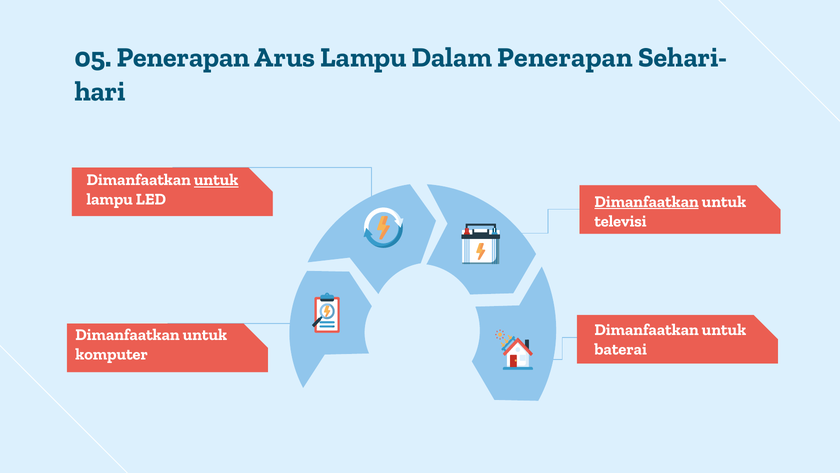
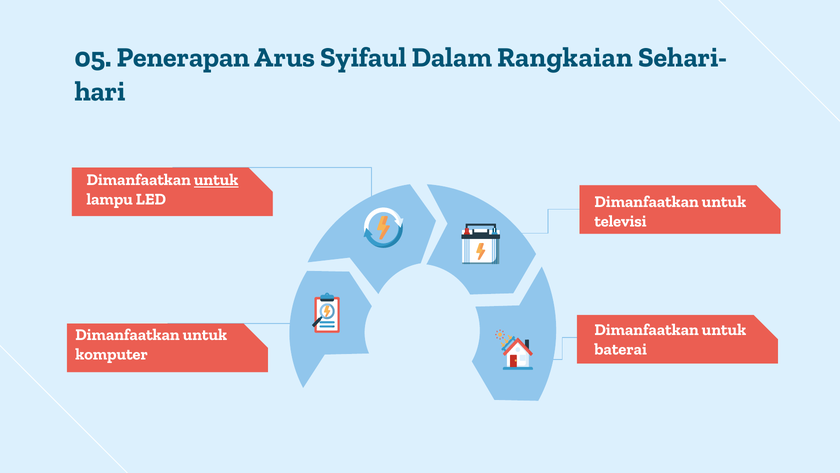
Arus Lampu: Lampu -> Syifaul
Dalam Penerapan: Penerapan -> Rangkaian
Dimanfaatkan at (647, 201) underline: present -> none
